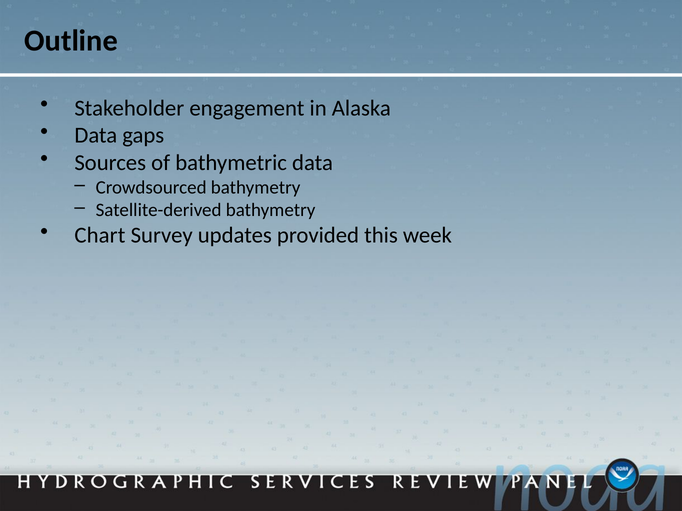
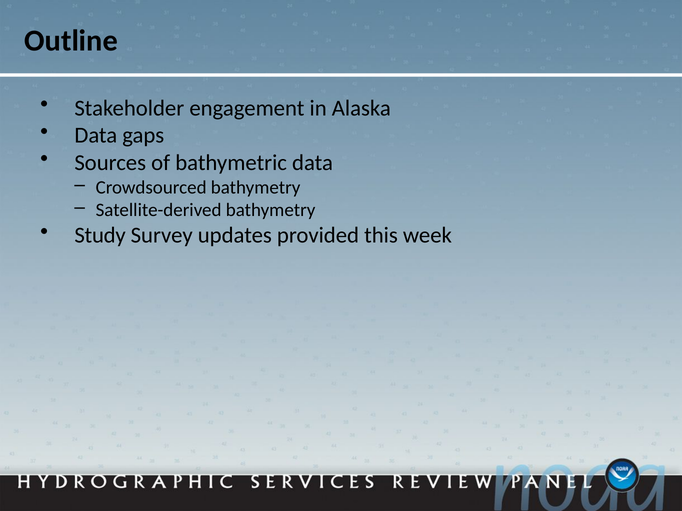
Chart: Chart -> Study
